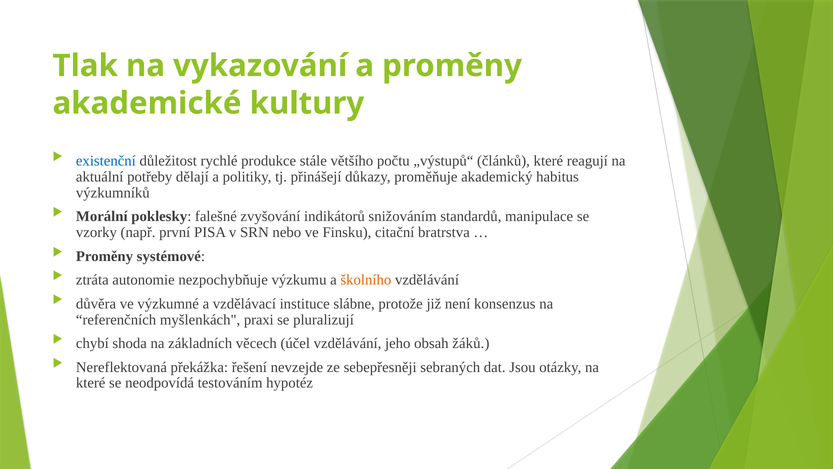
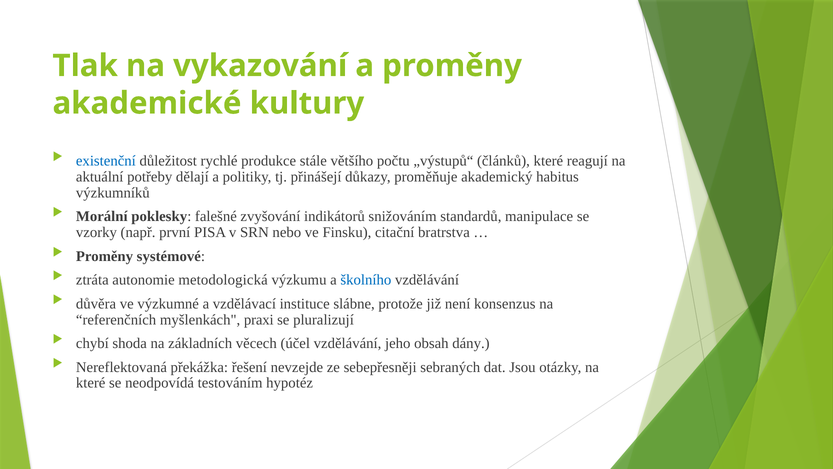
nezpochybňuje: nezpochybňuje -> metodologická
školního colour: orange -> blue
žáků: žáků -> dány
